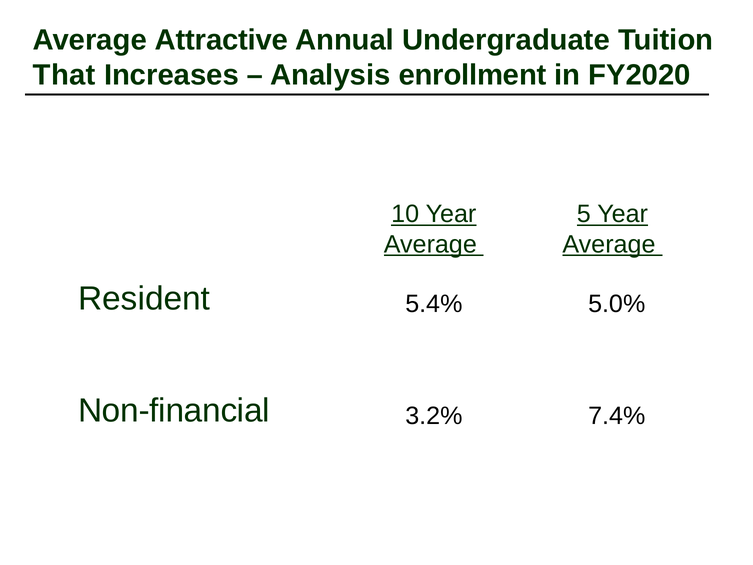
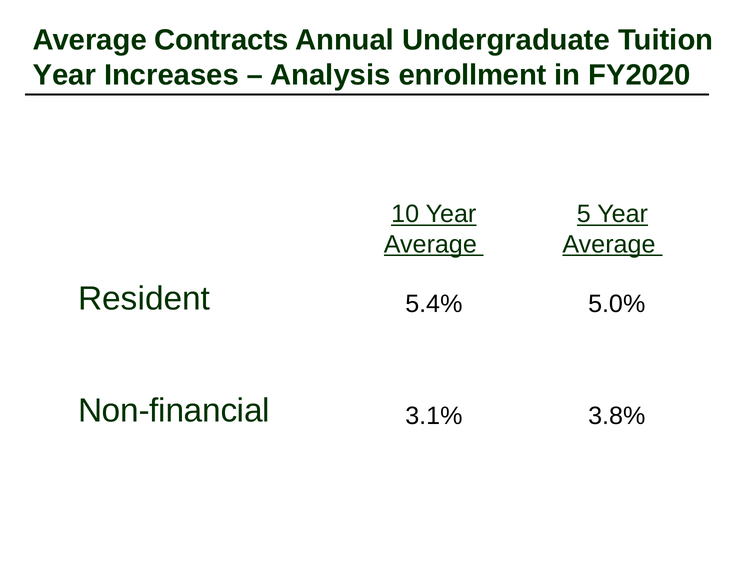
Attractive: Attractive -> Contracts
That at (64, 75): That -> Year
3.2%: 3.2% -> 3.1%
7.4%: 7.4% -> 3.8%
